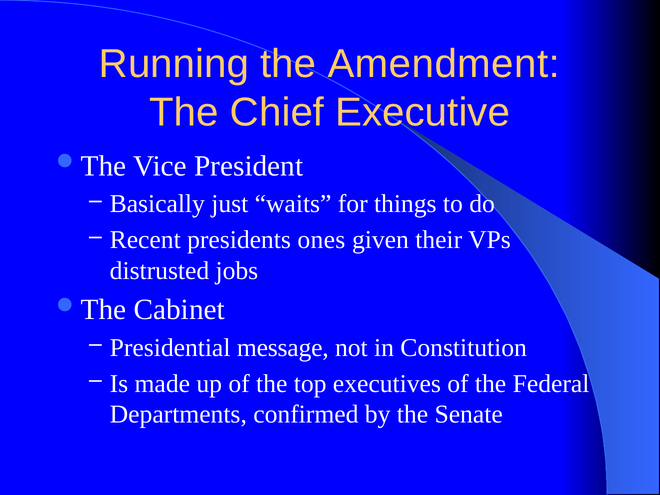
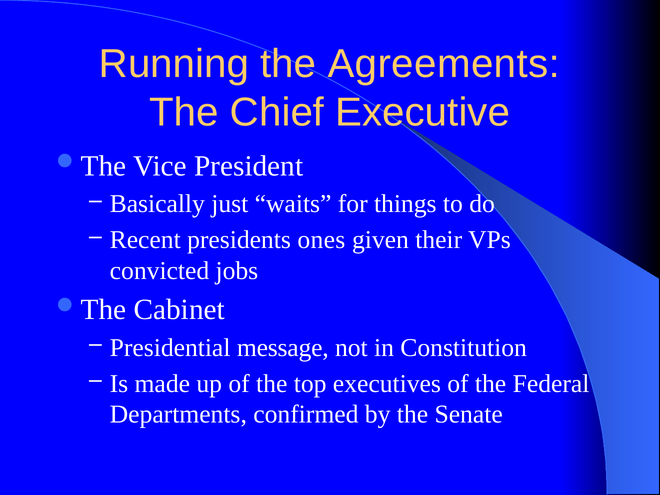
Amendment: Amendment -> Agreements
distrusted: distrusted -> convicted
